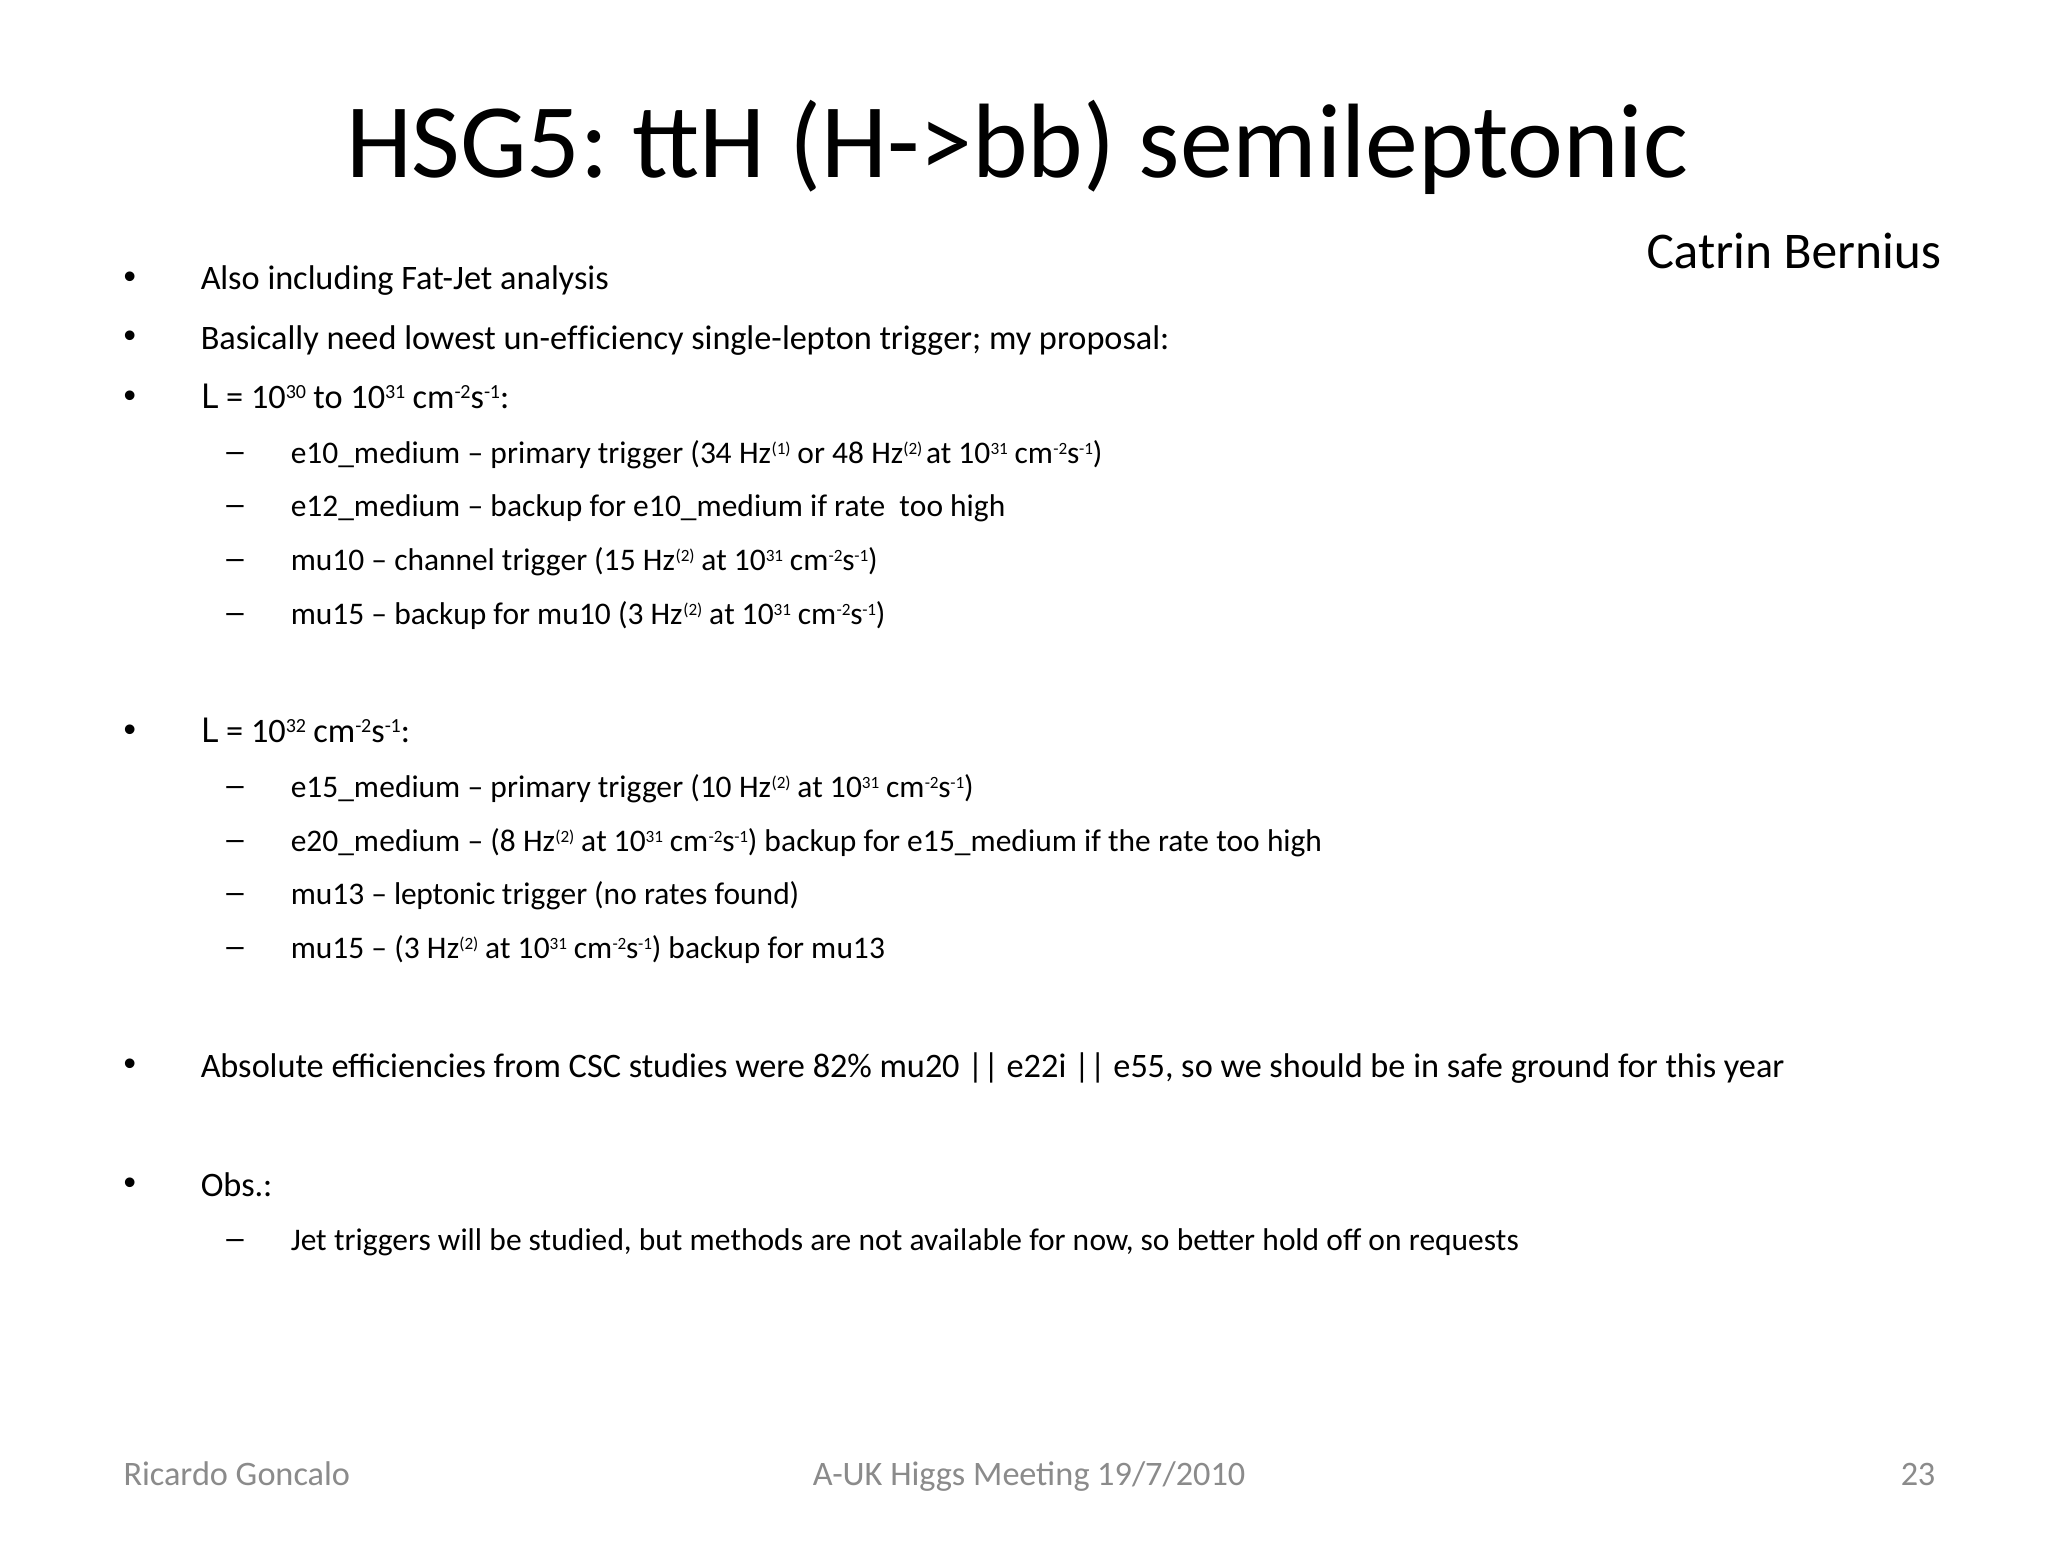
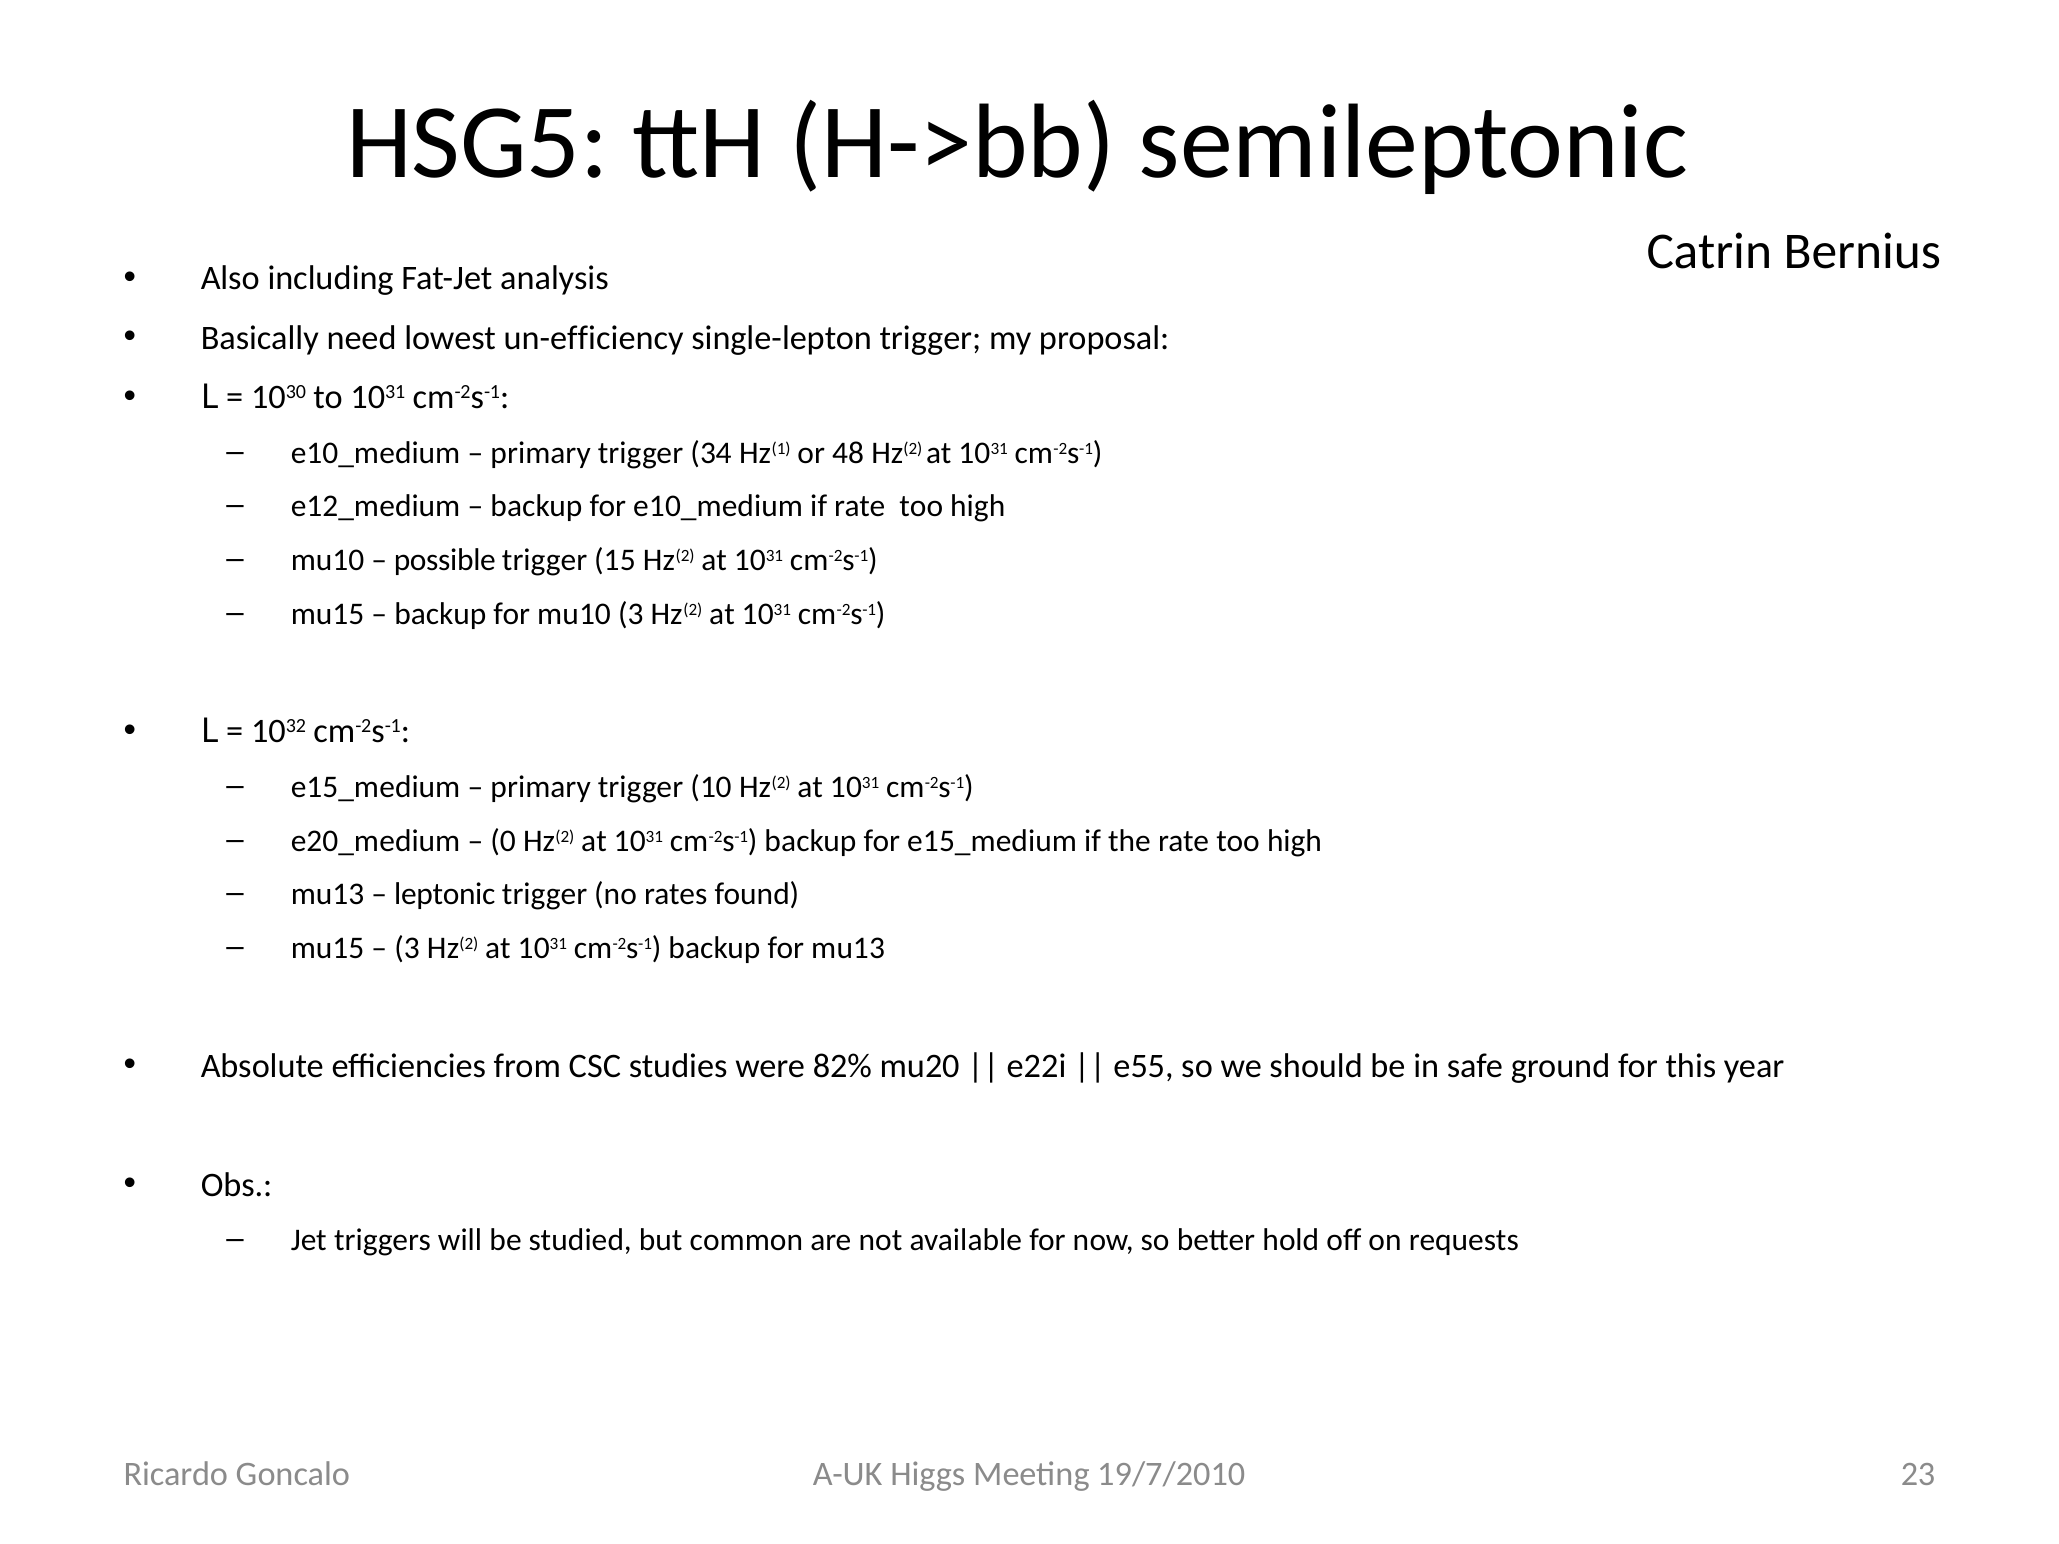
channel: channel -> possible
8: 8 -> 0
methods: methods -> common
